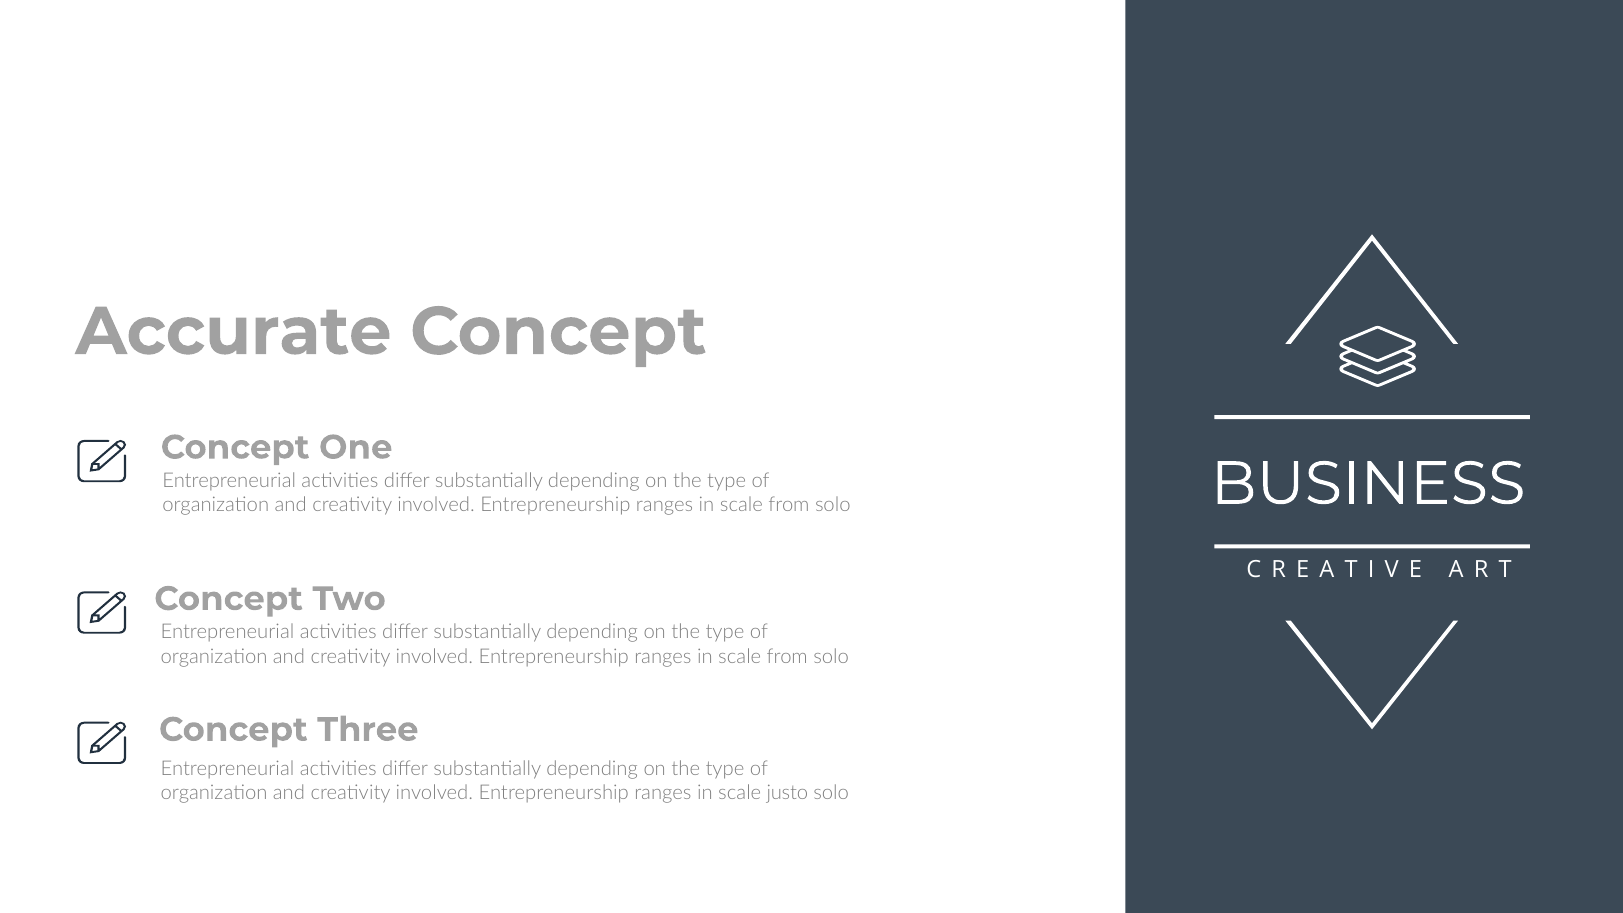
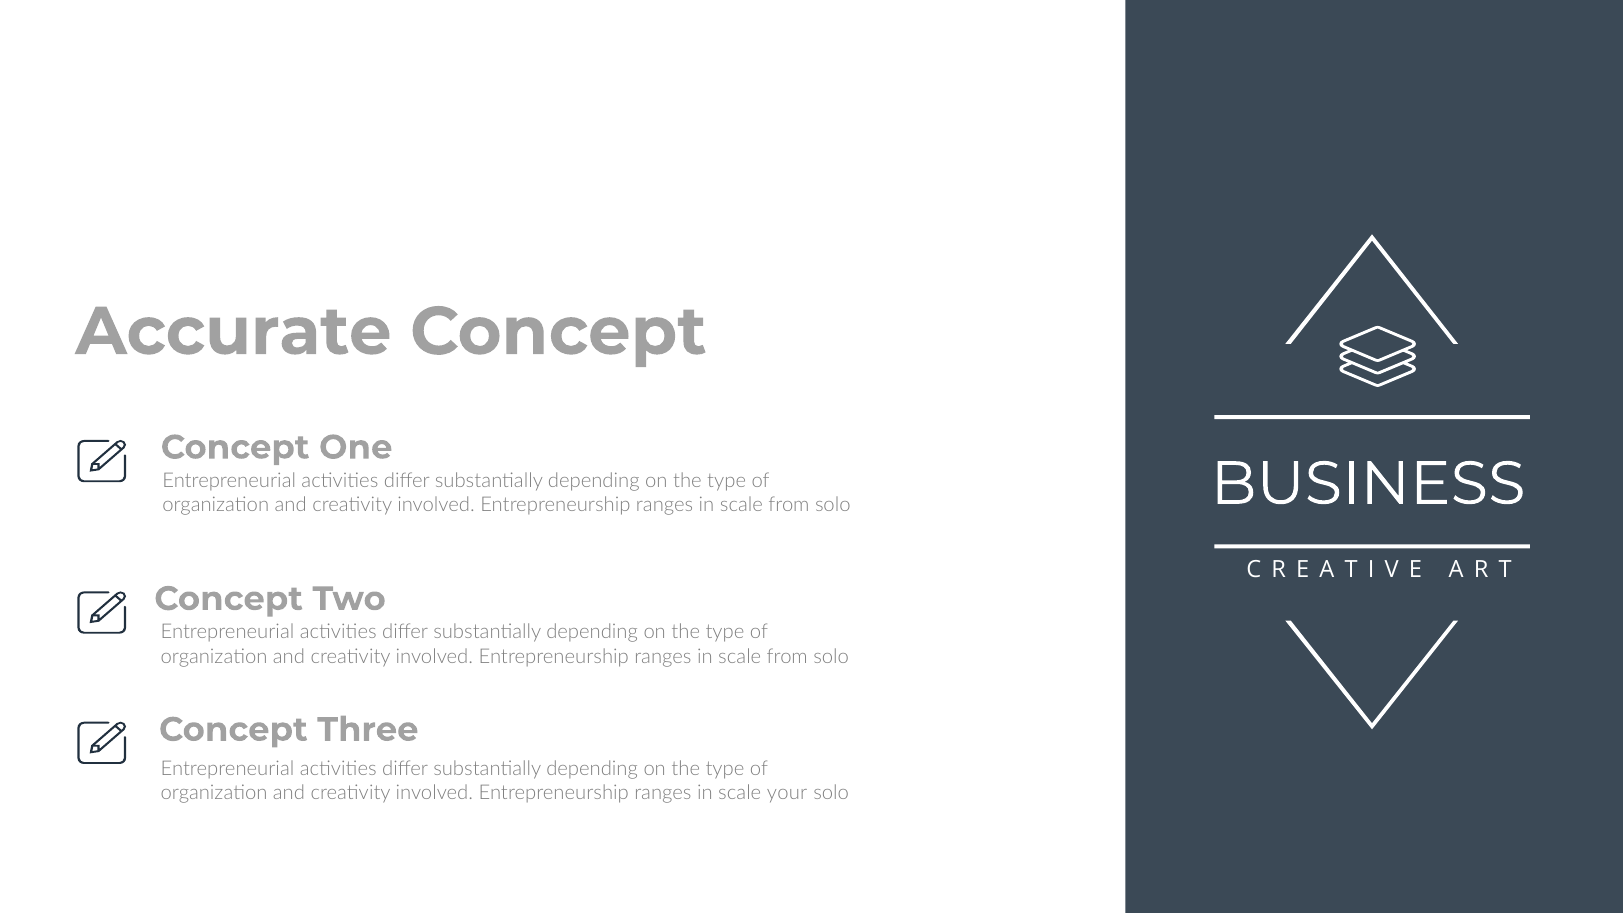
justo: justo -> your
